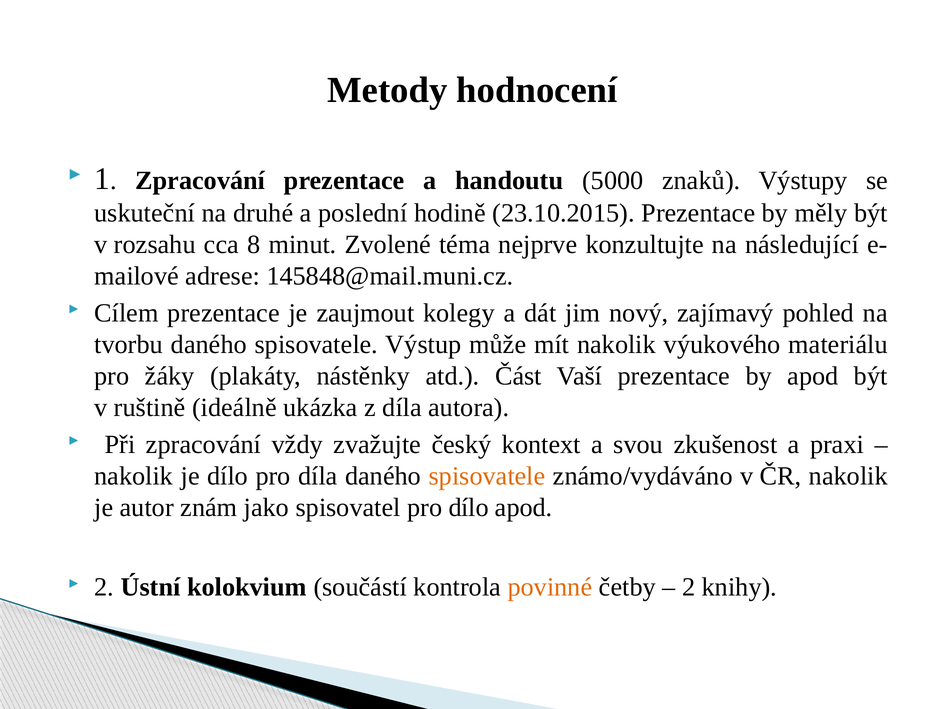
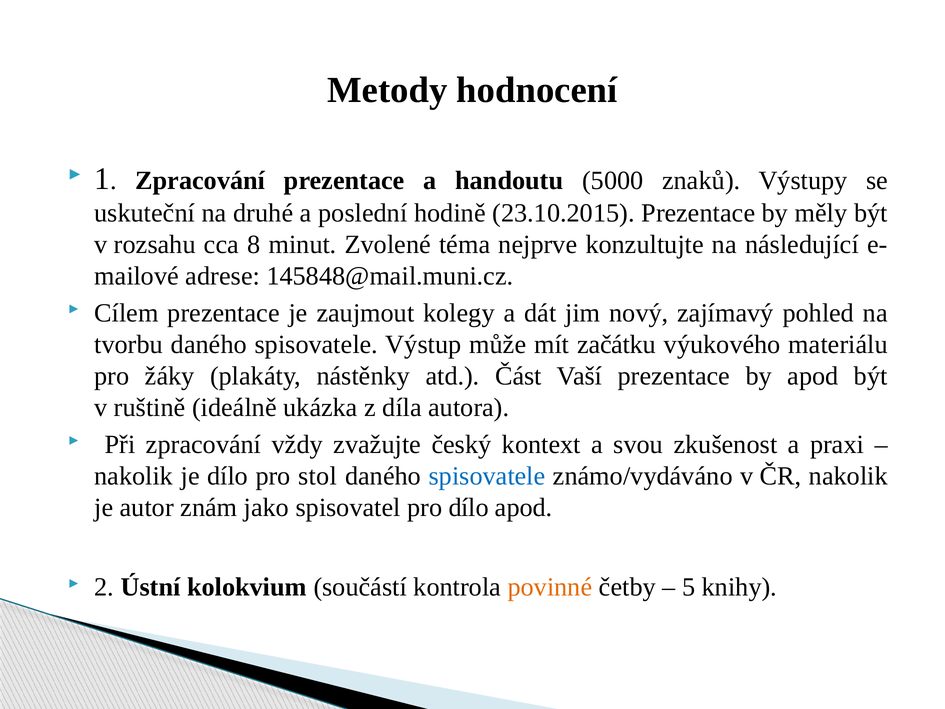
mít nakolik: nakolik -> začátku
pro díla: díla -> stol
spisovatele at (487, 476) colour: orange -> blue
2 at (689, 587): 2 -> 5
